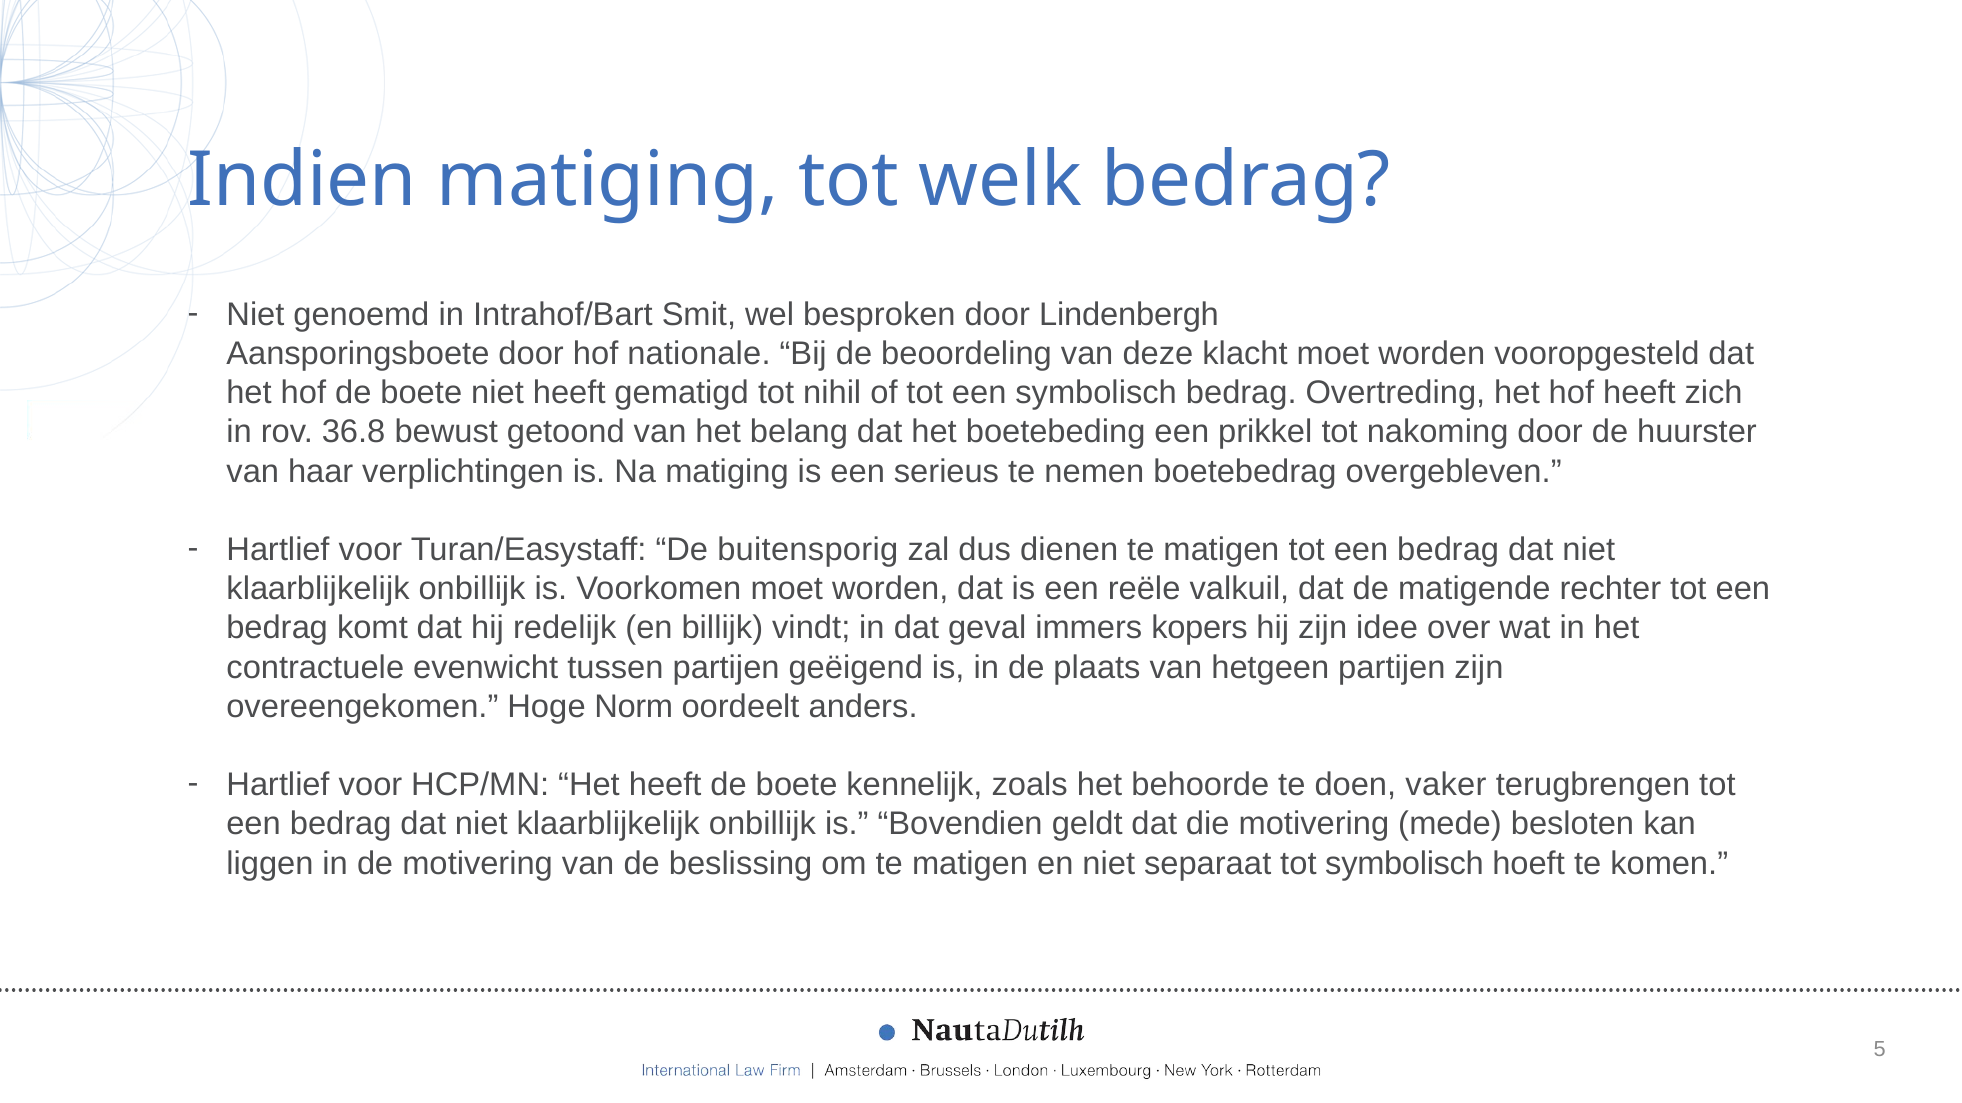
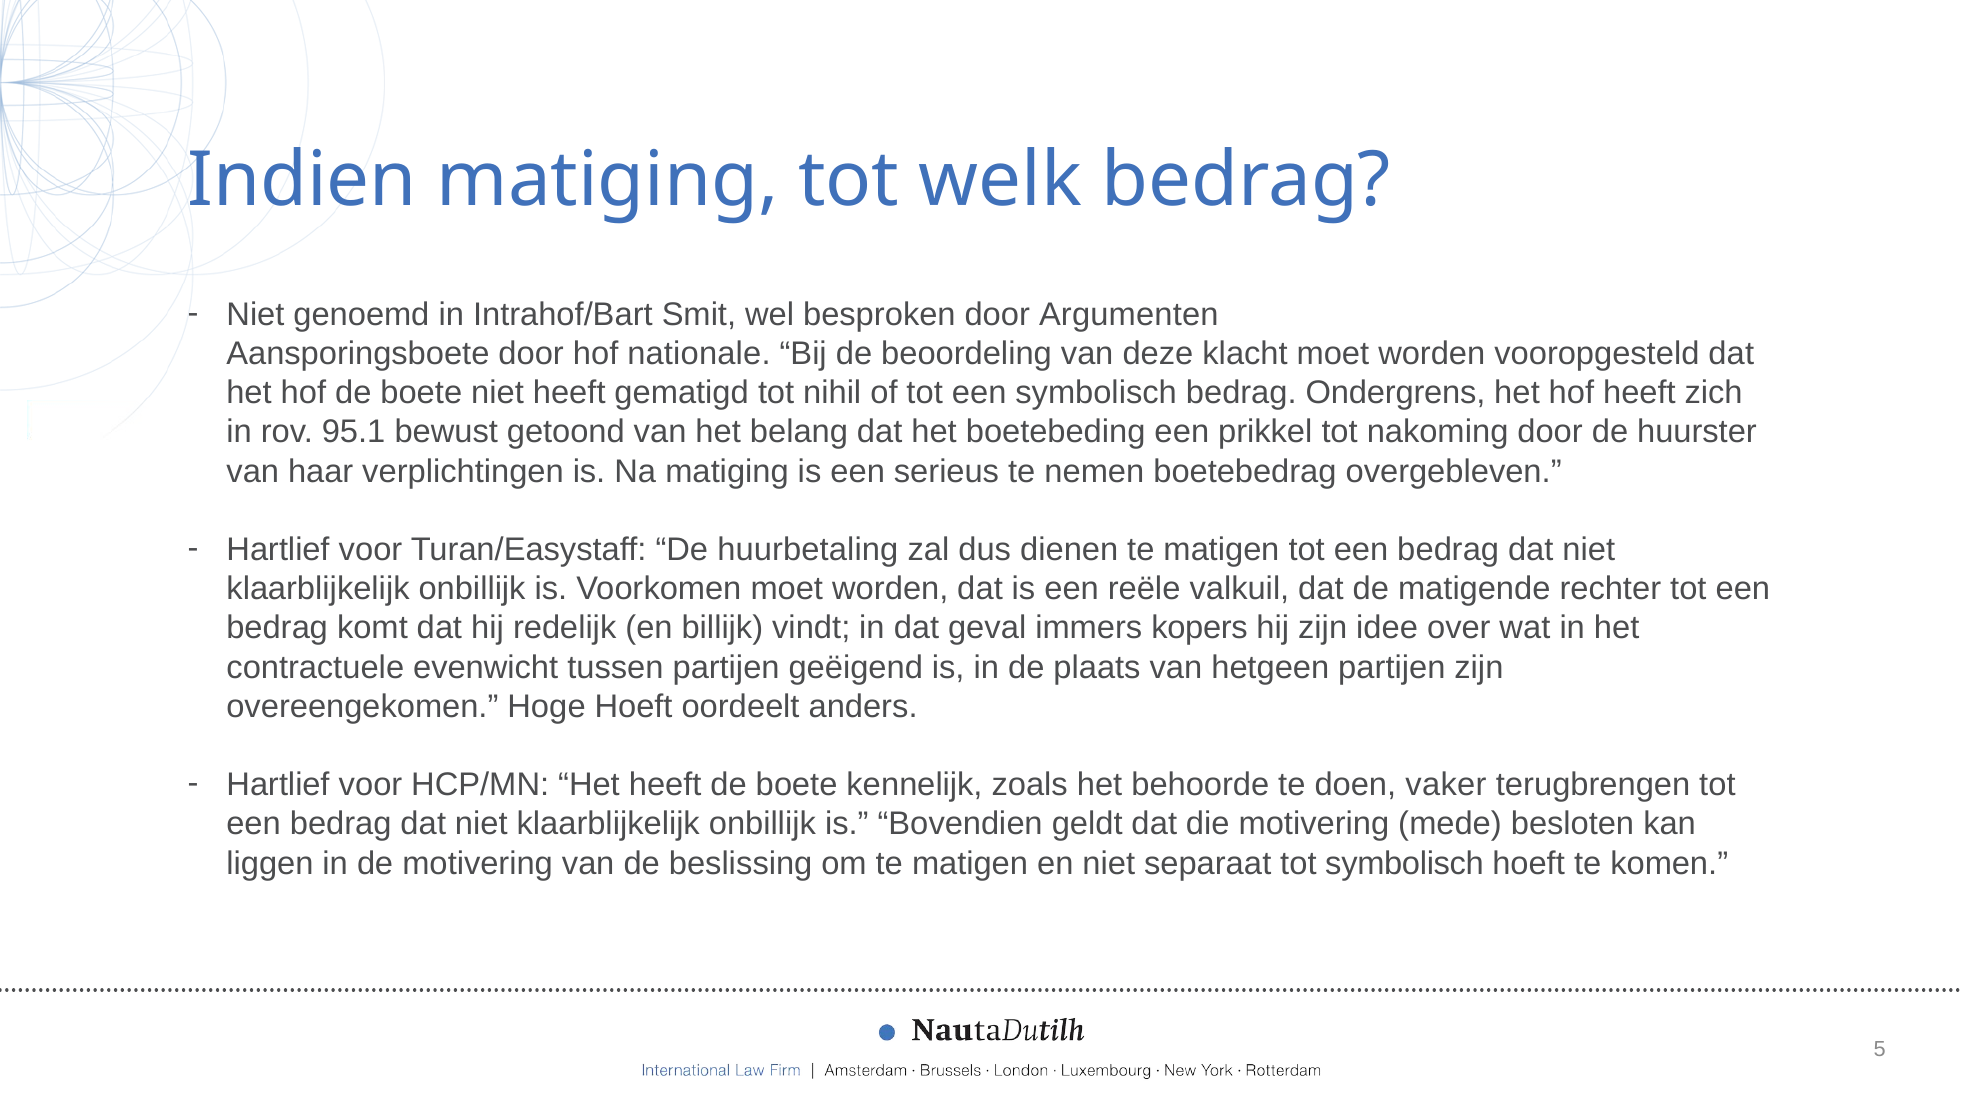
Lindenbergh: Lindenbergh -> Argumenten
Overtreding: Overtreding -> Ondergrens
36.8: 36.8 -> 95.1
buitensporig: buitensporig -> huurbetaling
Hoge Norm: Norm -> Hoeft
